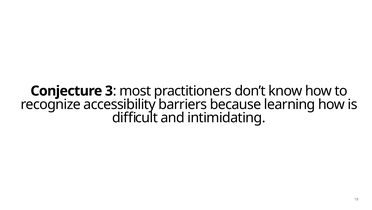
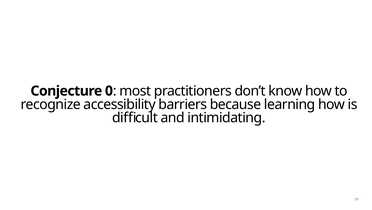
3: 3 -> 0
